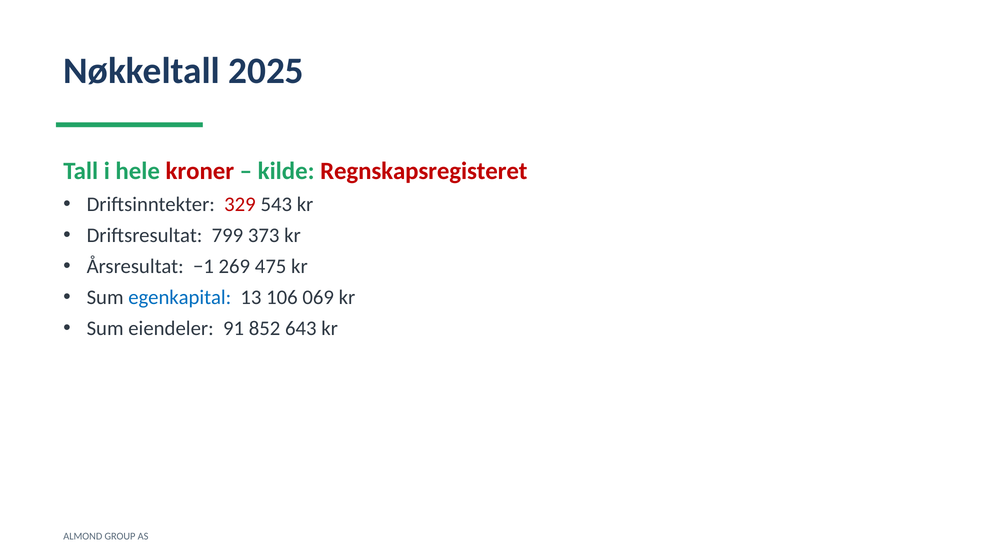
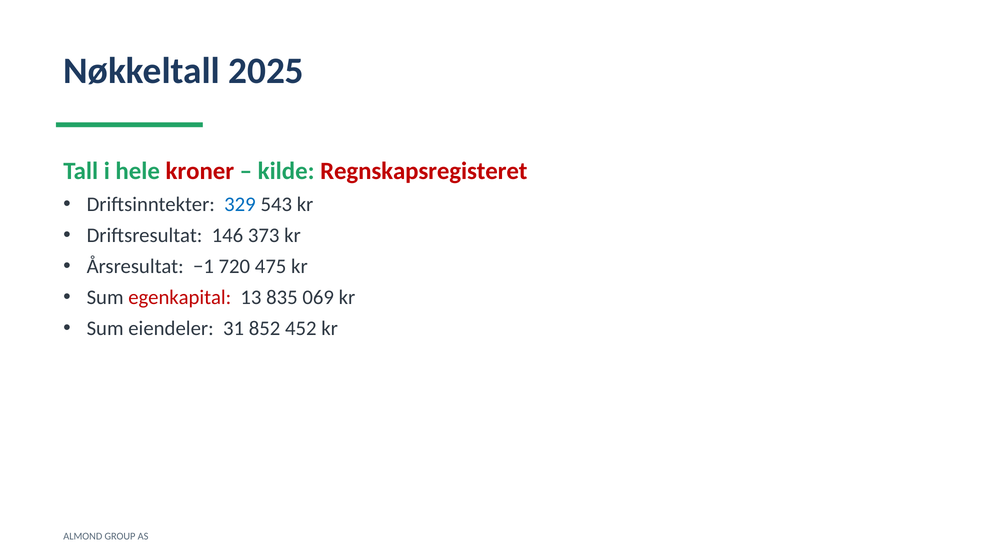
329 colour: red -> blue
799: 799 -> 146
269: 269 -> 720
egenkapital colour: blue -> red
106: 106 -> 835
91: 91 -> 31
643: 643 -> 452
